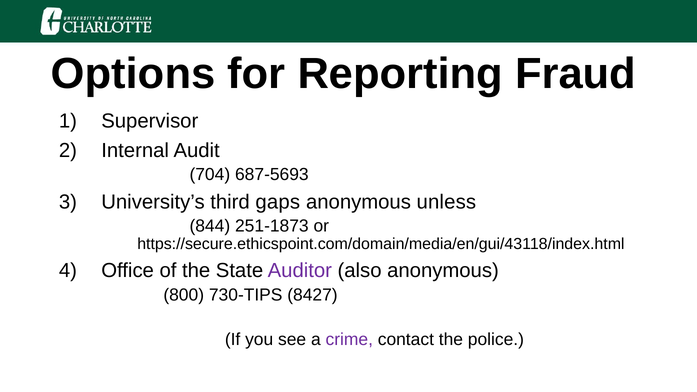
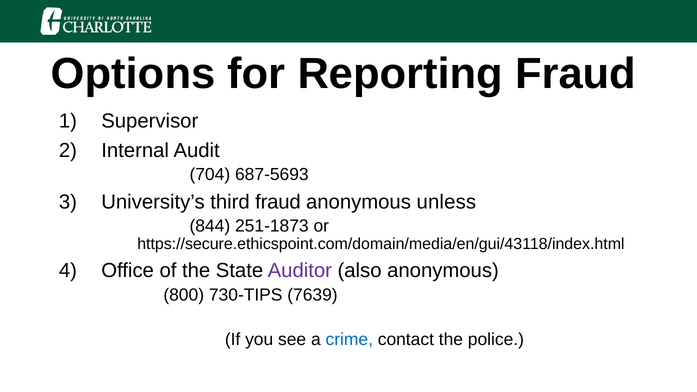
third gaps: gaps -> fraud
8427: 8427 -> 7639
crime colour: purple -> blue
